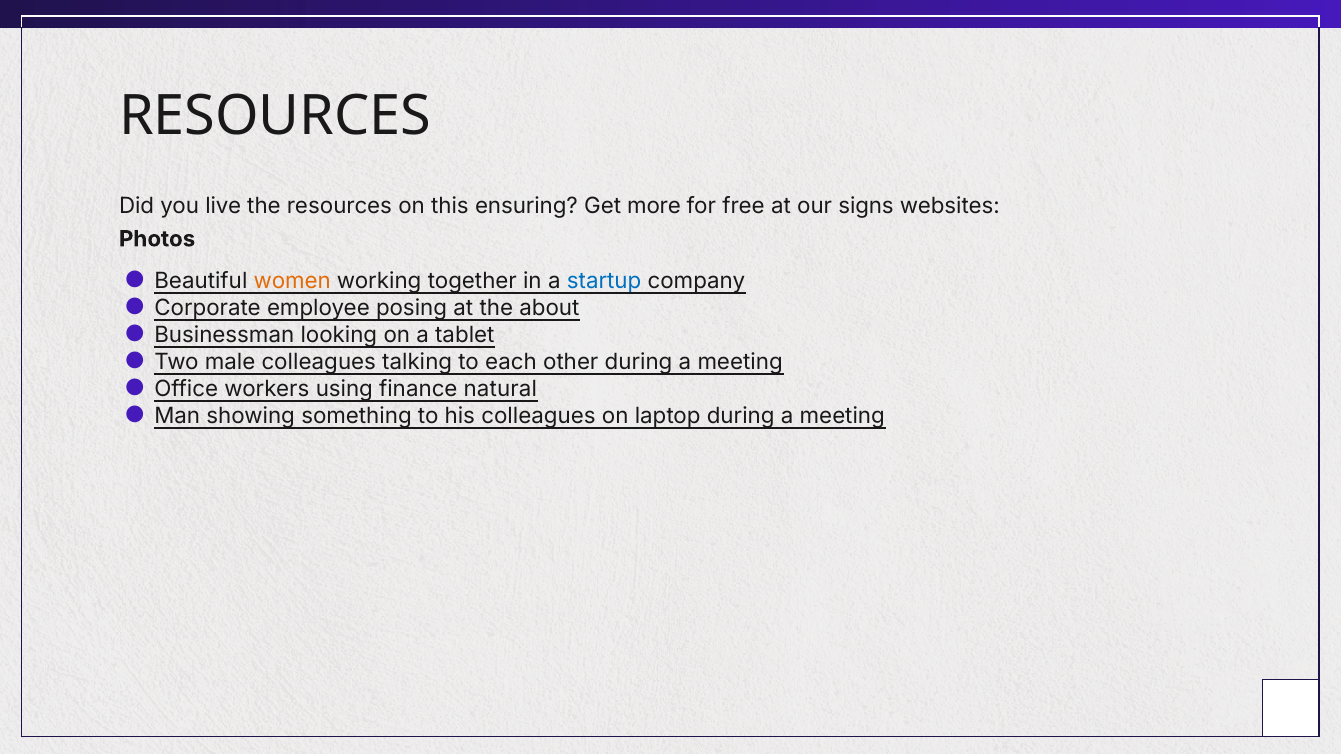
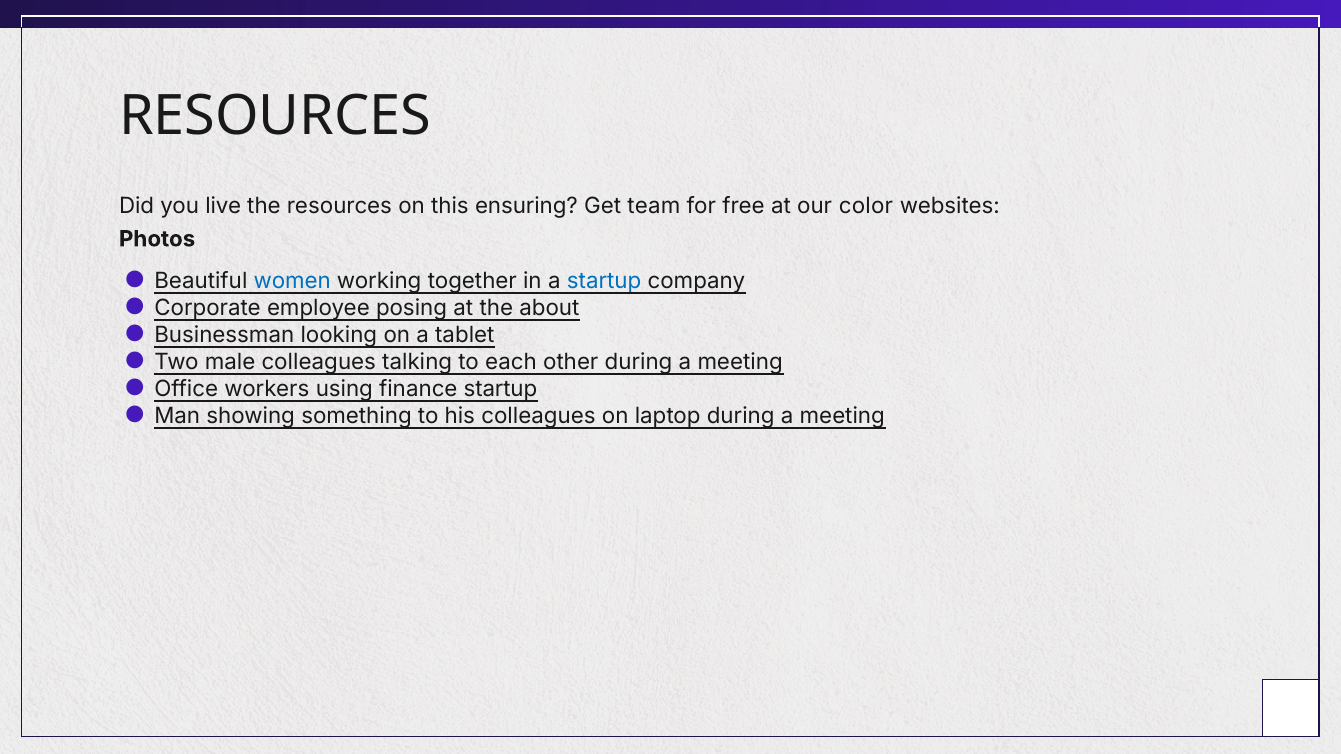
more: more -> team
signs: signs -> color
women colour: orange -> blue
finance natural: natural -> startup
